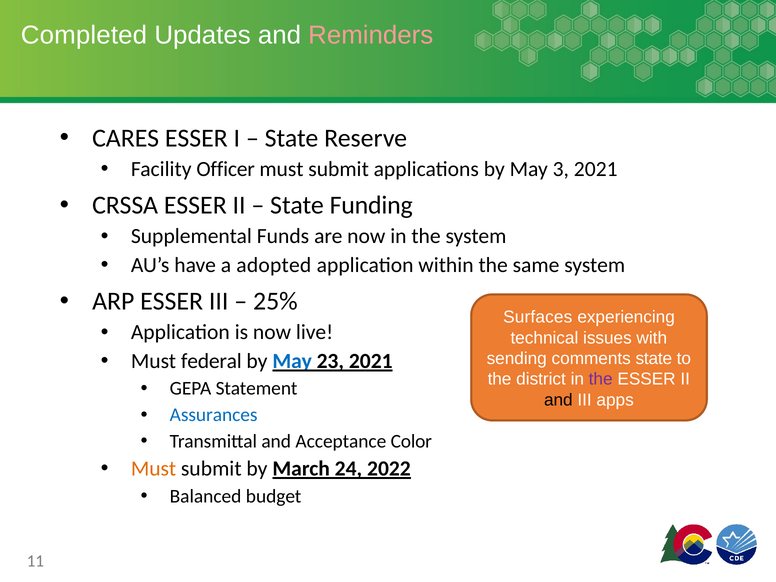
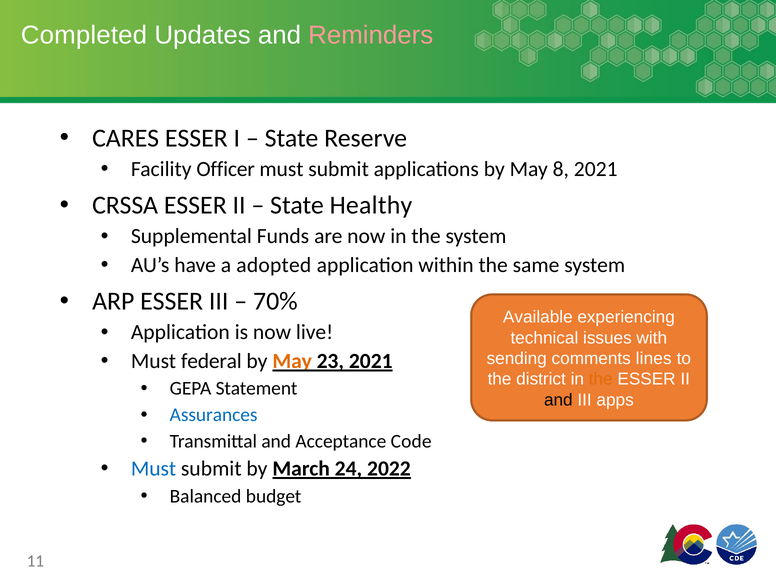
3: 3 -> 8
Funding: Funding -> Healthy
25%: 25% -> 70%
Surfaces: Surfaces -> Available
May at (292, 361) colour: blue -> orange
comments state: state -> lines
the at (601, 379) colour: purple -> orange
Color: Color -> Code
Must at (154, 469) colour: orange -> blue
